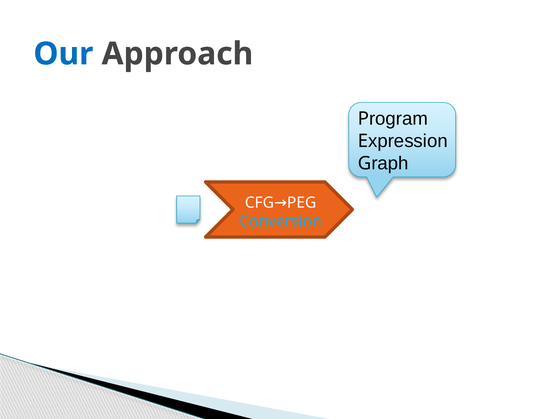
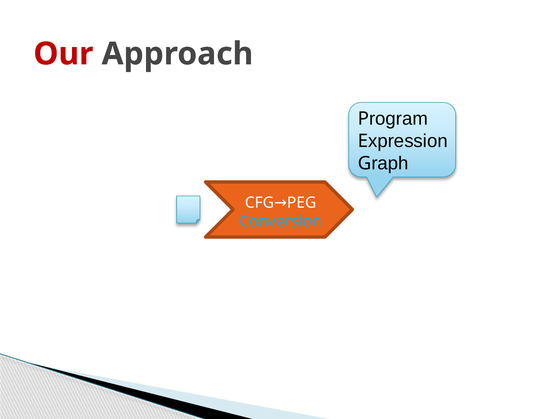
Our colour: blue -> red
